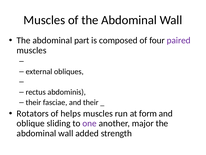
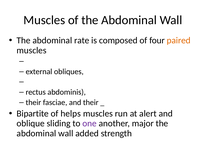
part: part -> rate
paired colour: purple -> orange
Rotators: Rotators -> Bipartite
form: form -> alert
